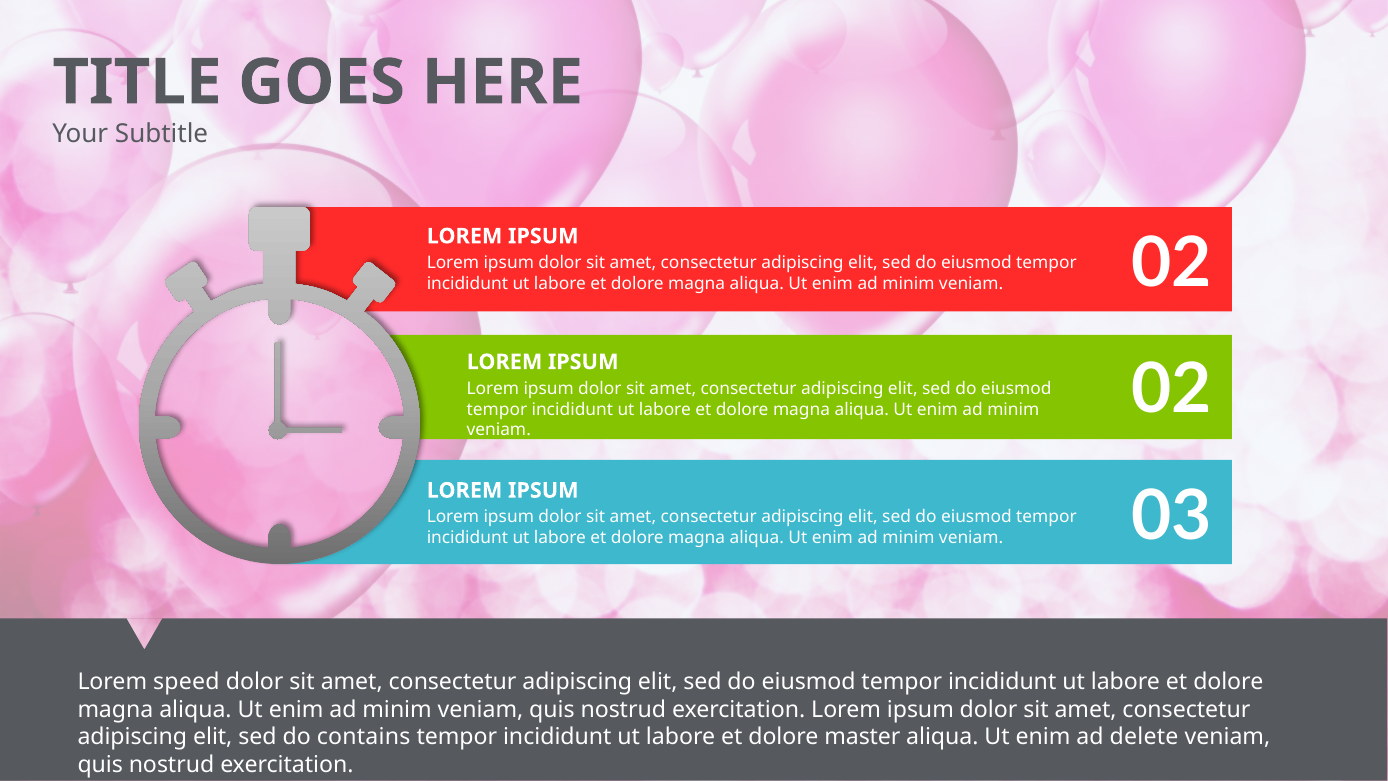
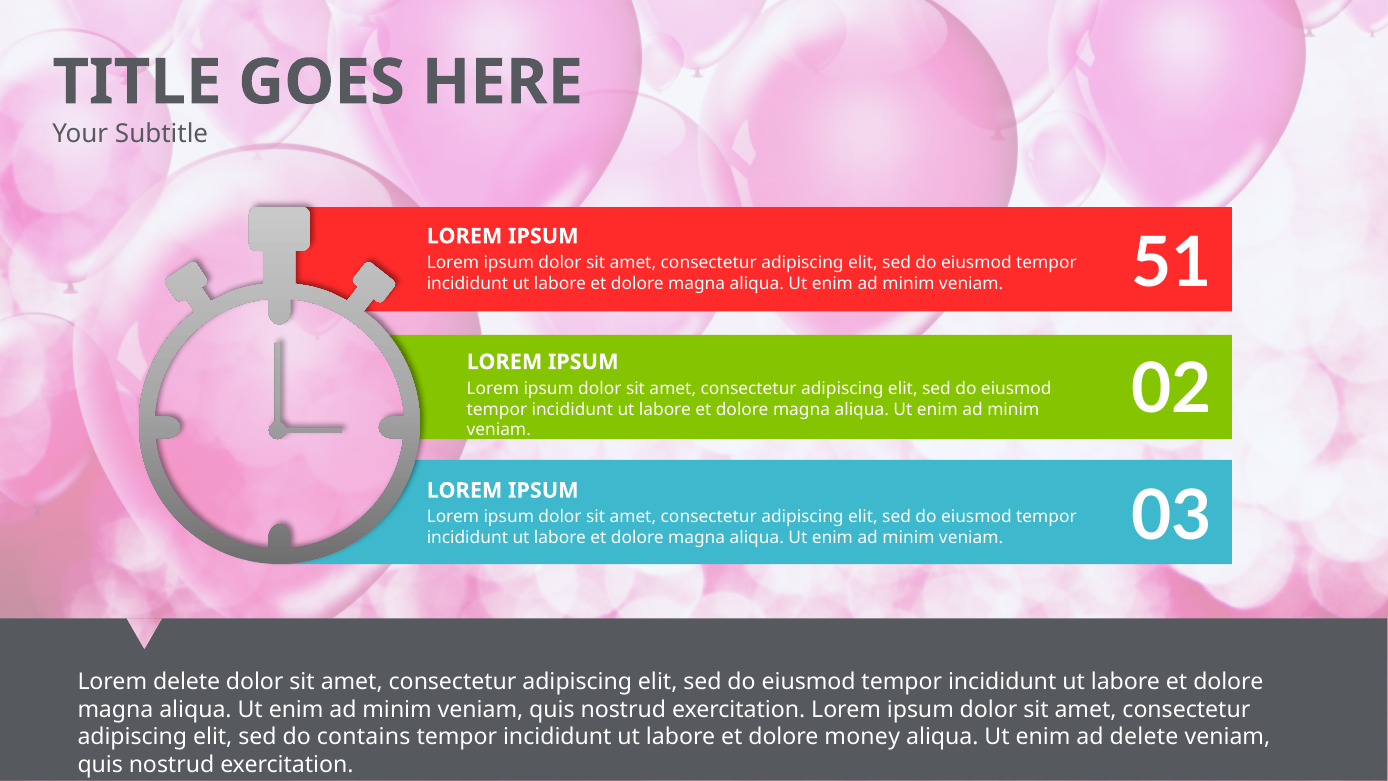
veniam 02: 02 -> 51
Lorem speed: speed -> delete
master: master -> money
